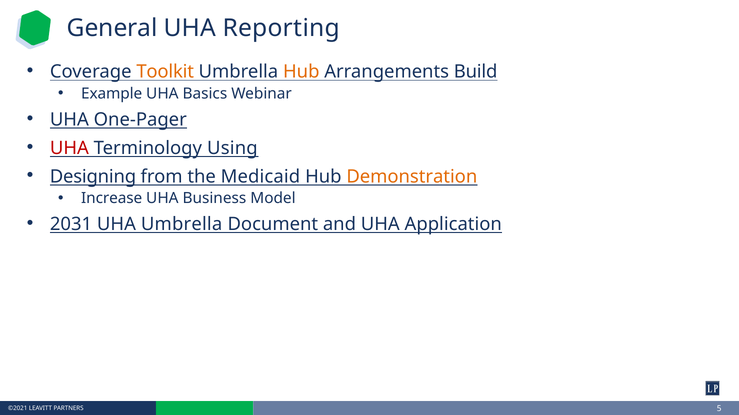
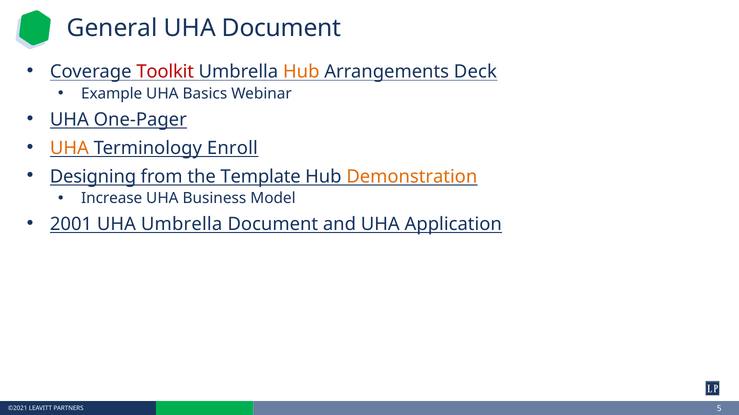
UHA Reporting: Reporting -> Document
Toolkit colour: orange -> red
Build: Build -> Deck
UHA at (69, 148) colour: red -> orange
Using: Using -> Enroll
Medicaid: Medicaid -> Template
2031: 2031 -> 2001
